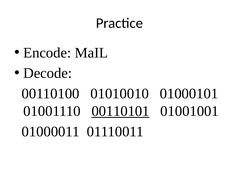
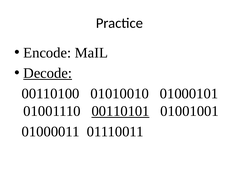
Decode underline: none -> present
